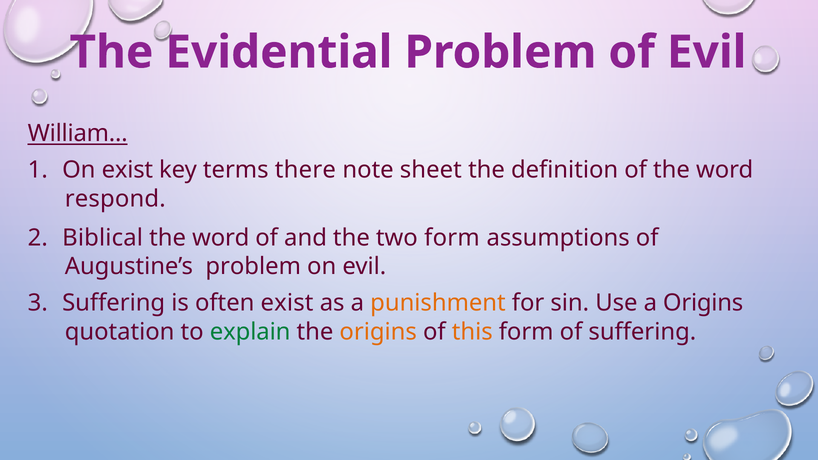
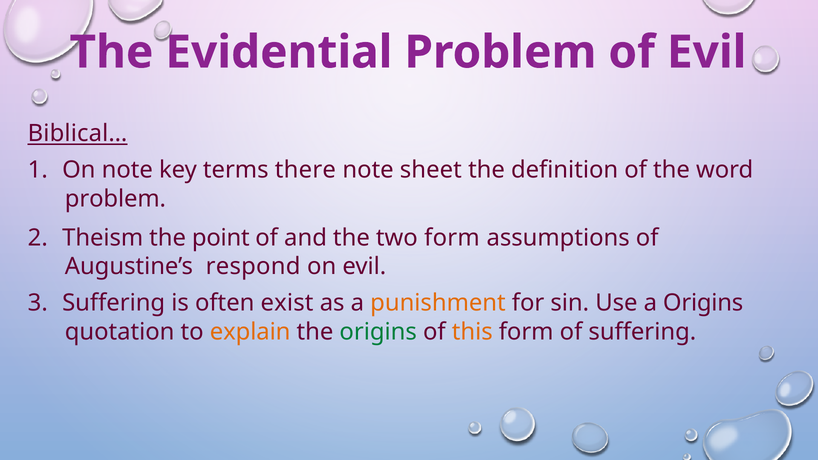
William…: William… -> Biblical…
On exist: exist -> note
respond at (115, 199): respond -> problem
Biblical: Biblical -> Theism
word at (221, 238): word -> point
Augustine’s problem: problem -> respond
explain colour: green -> orange
origins at (378, 332) colour: orange -> green
